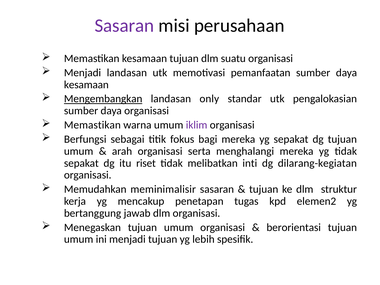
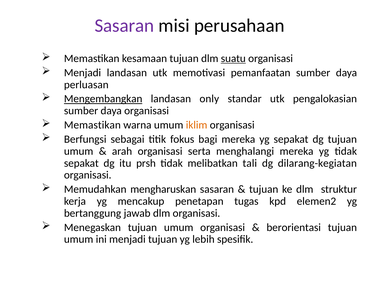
suatu underline: none -> present
kesamaan at (86, 85): kesamaan -> perluasan
iklim colour: purple -> orange
riset: riset -> prsh
inti: inti -> tali
meminimalisir: meminimalisir -> mengharuskan
